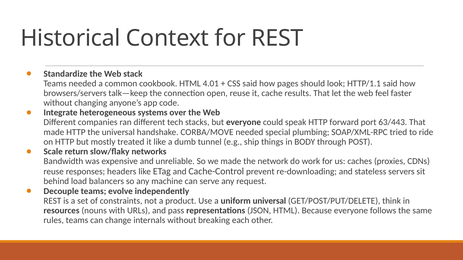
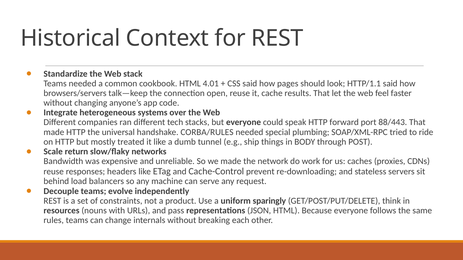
63/443: 63/443 -> 88/443
CORBA/MOVE: CORBA/MOVE -> CORBA/RULES
uniform universal: universal -> sparingly
